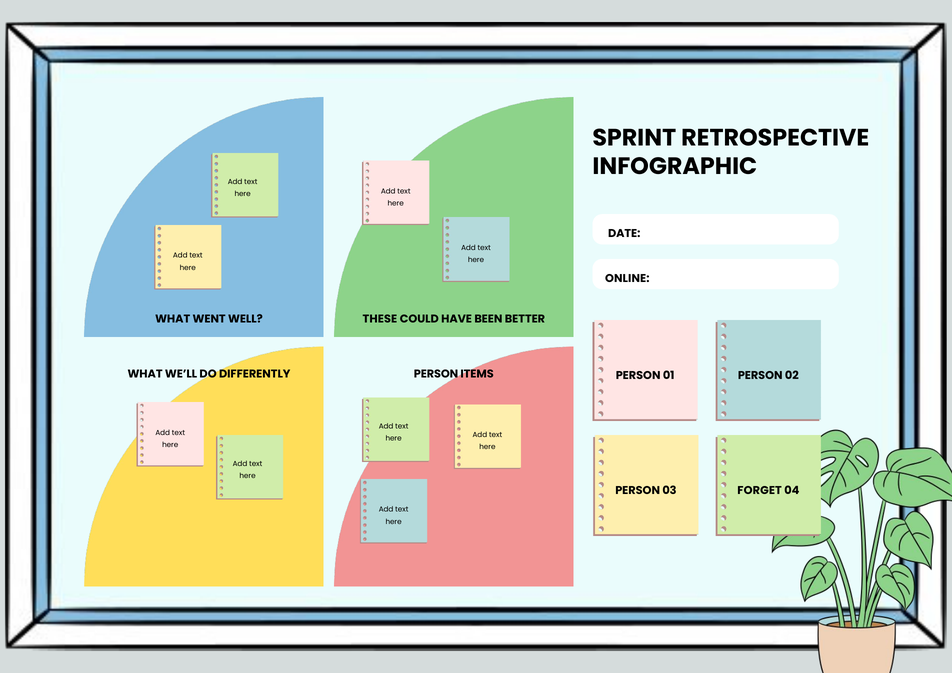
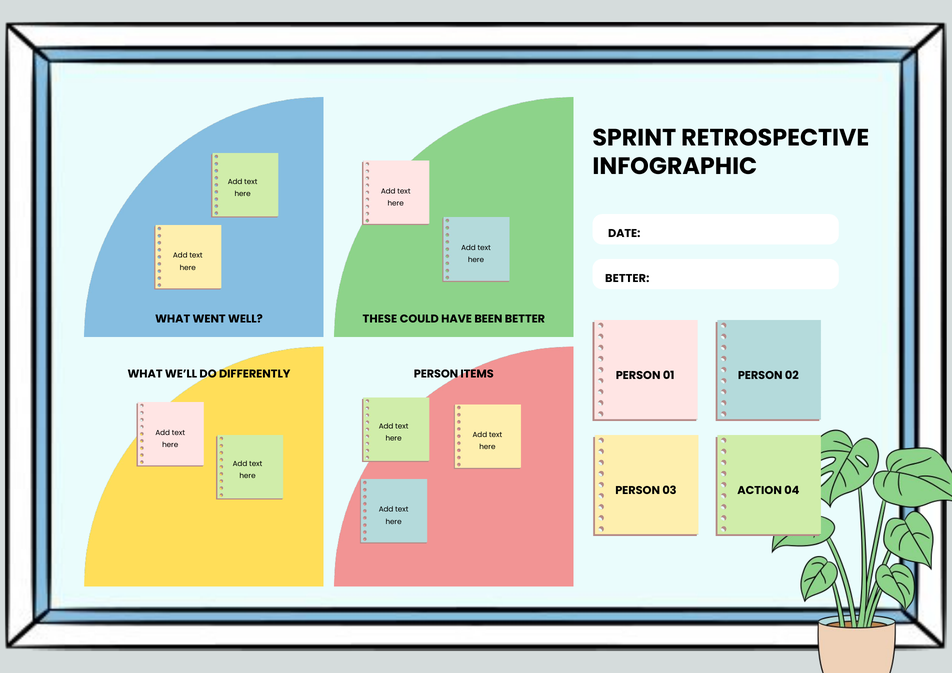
ONLINE at (627, 278): ONLINE -> BETTER
FORGET: FORGET -> ACTION
